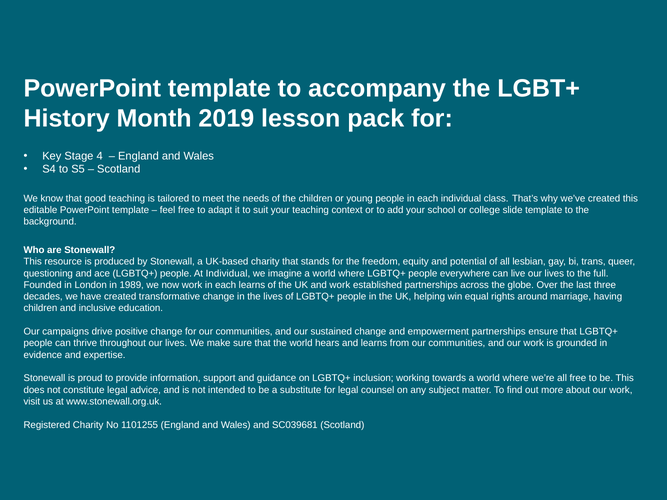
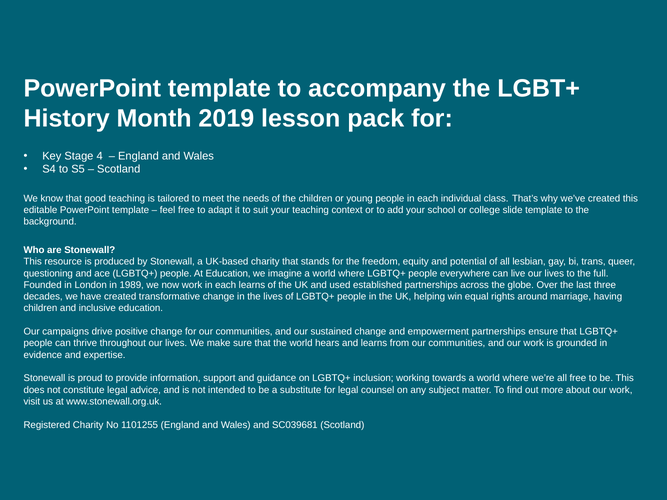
At Individual: Individual -> Education
and work: work -> used
